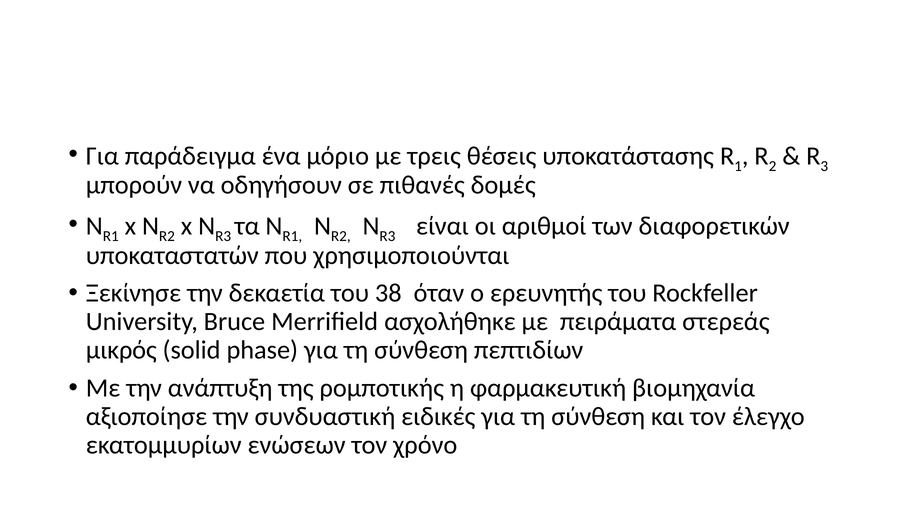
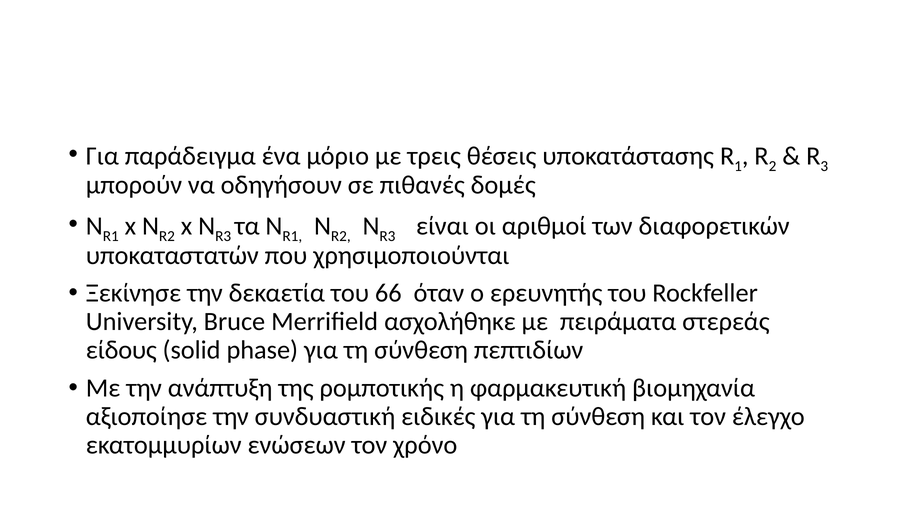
38: 38 -> 66
μικρός: μικρός -> είδους
